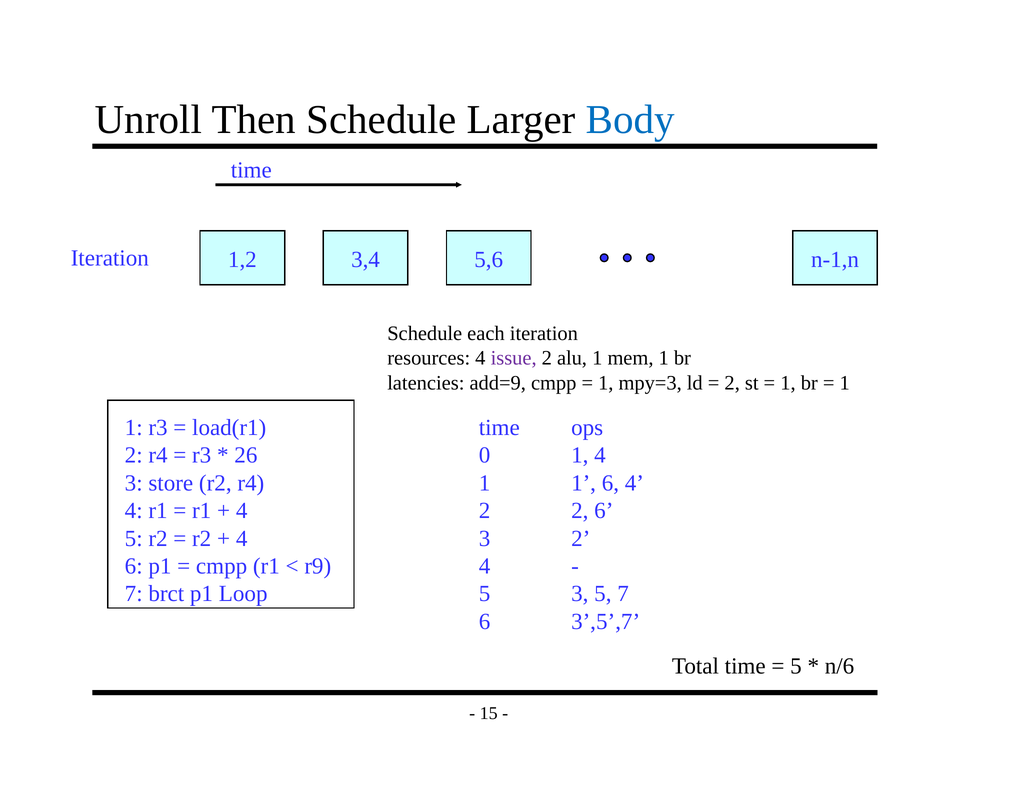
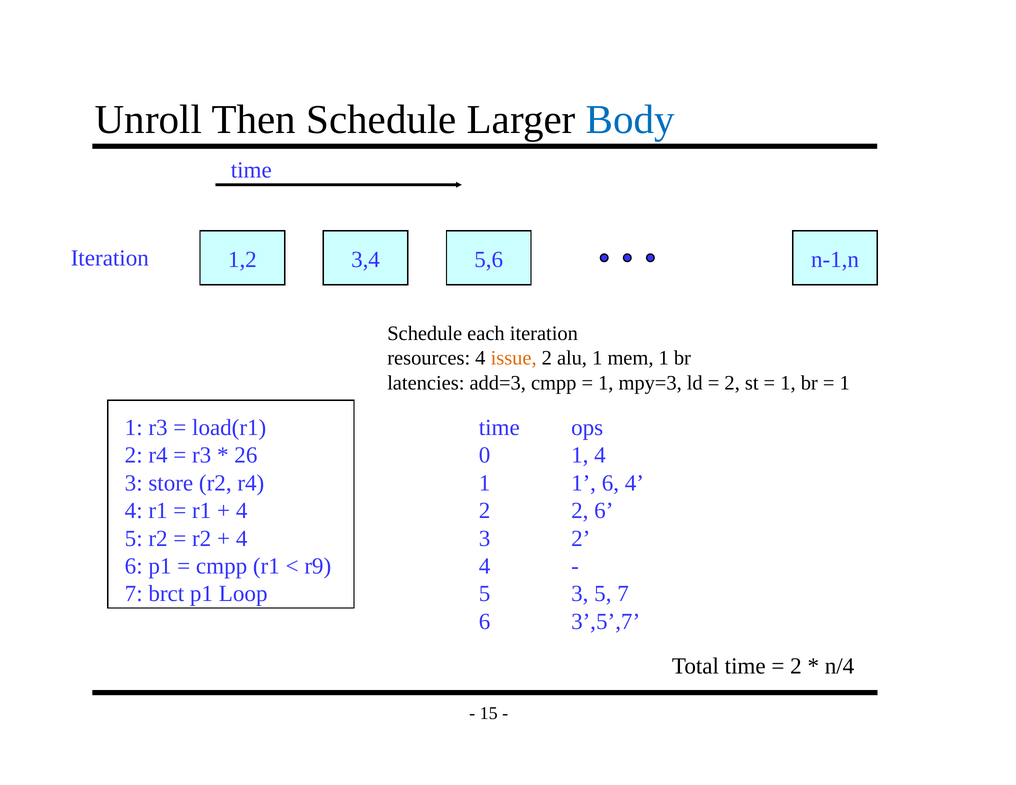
issue colour: purple -> orange
add=9: add=9 -> add=3
5 at (796, 666): 5 -> 2
n/6: n/6 -> n/4
